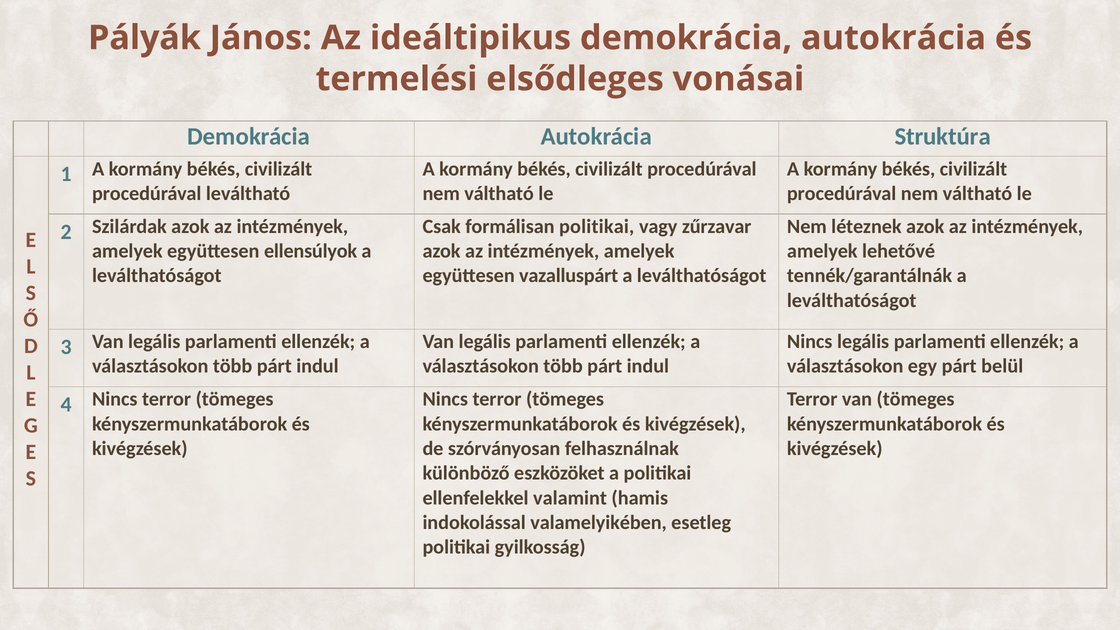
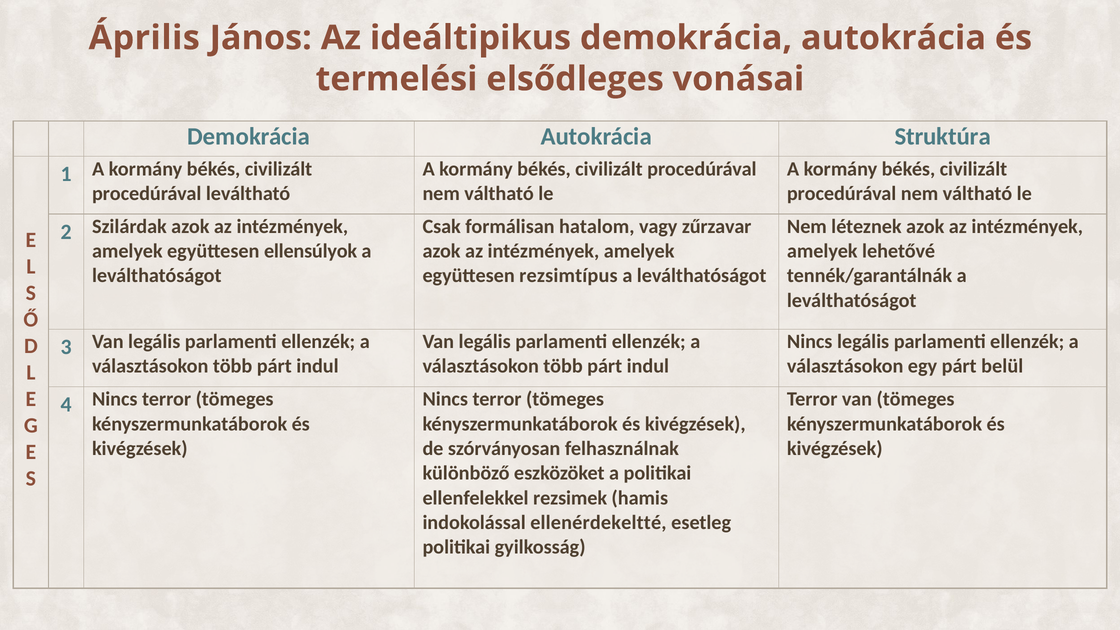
Pályák: Pályák -> Április
formálisan politikai: politikai -> hatalom
vazalluspárt: vazalluspárt -> rezsimtípus
valamint: valamint -> rezsimek
valamelyikében: valamelyikében -> ellenérdekeltté
